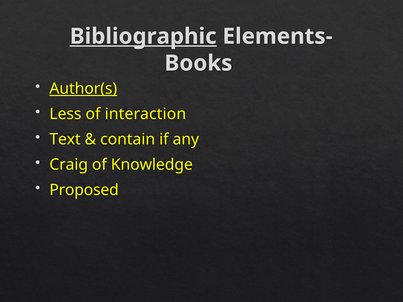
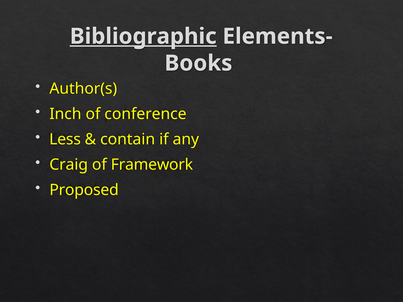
Author(s underline: present -> none
Less: Less -> Inch
interaction: interaction -> conference
Text: Text -> Less
Knowledge: Knowledge -> Framework
